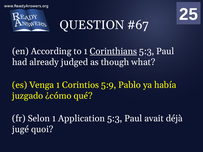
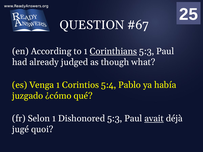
5:9: 5:9 -> 5:4
Application: Application -> Dishonored
avait underline: none -> present
